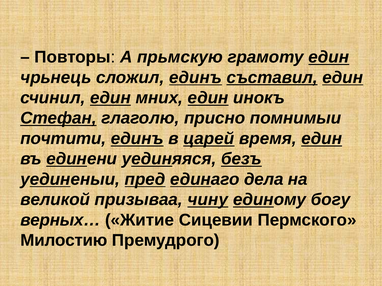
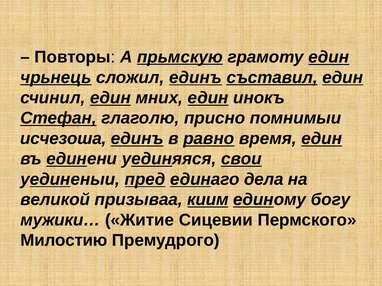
прьмскую underline: none -> present
чрьнець underline: none -> present
почтити: почтити -> исчезоша
царей: царей -> равно
безъ: безъ -> свои
чину: чину -> киим
верных…: верных… -> мужики…
